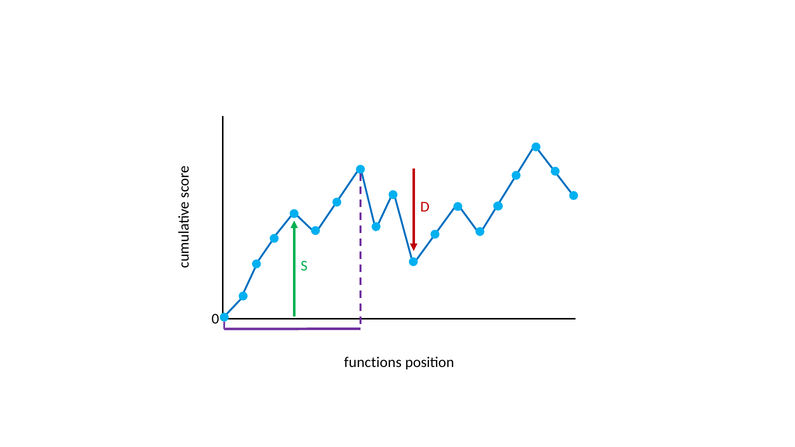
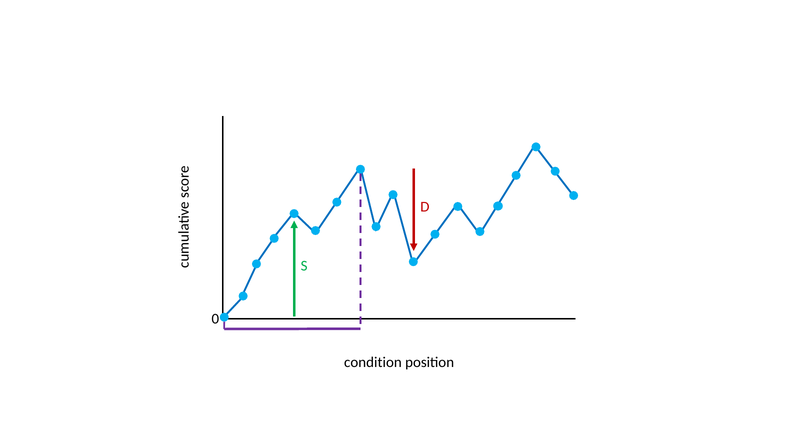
functions: functions -> condition
